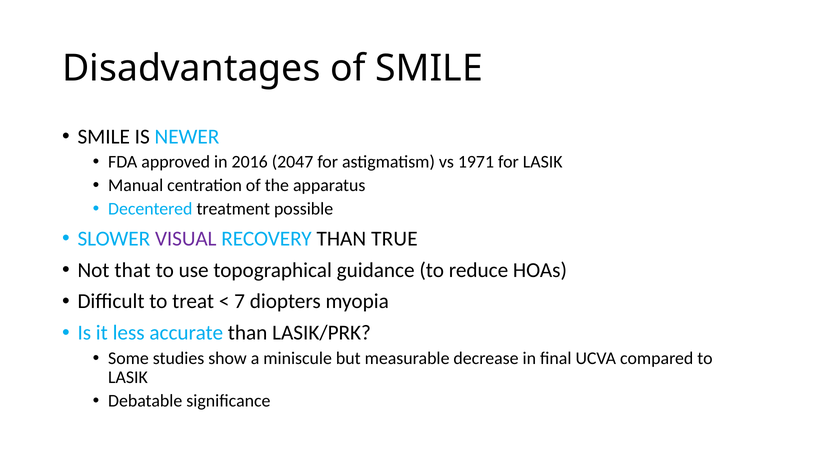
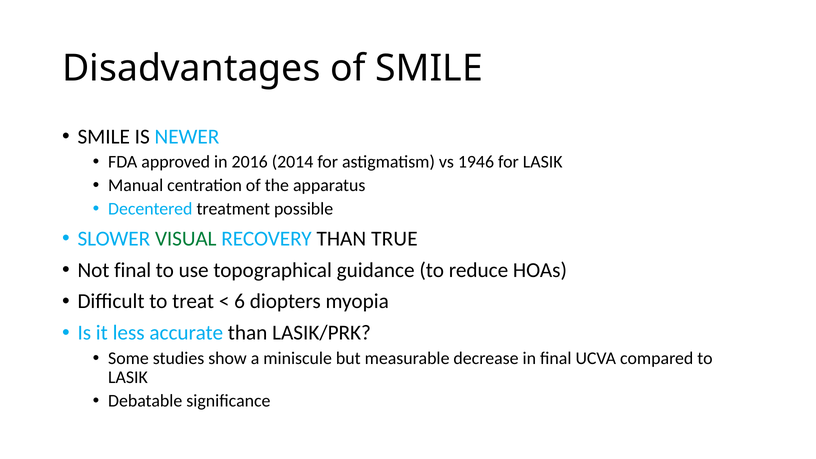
2047: 2047 -> 2014
1971: 1971 -> 1946
VISUAL colour: purple -> green
Not that: that -> final
7: 7 -> 6
